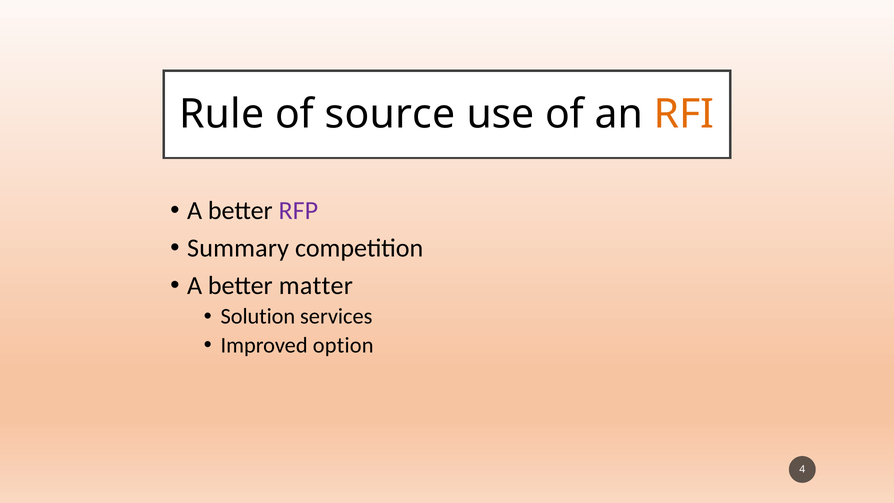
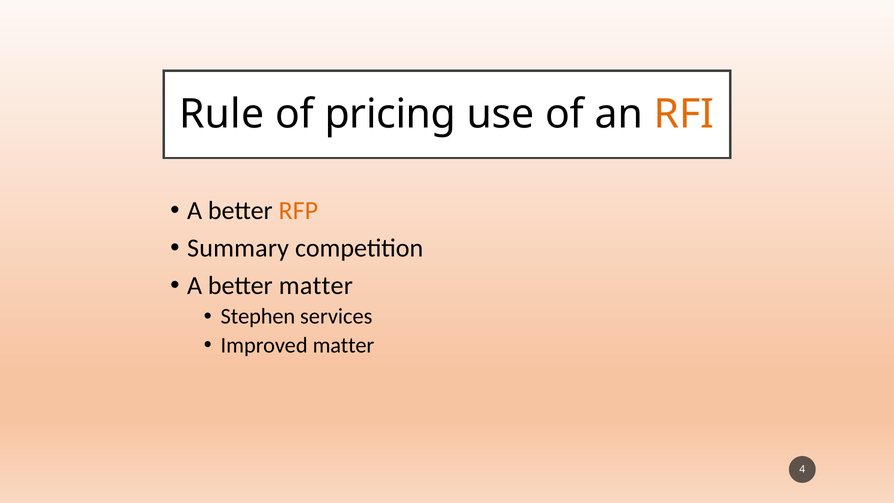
source: source -> pricing
RFP colour: purple -> orange
Solution: Solution -> Stephen
Improved option: option -> matter
